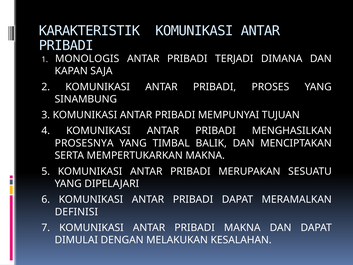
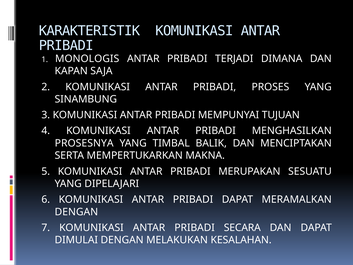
DEFINISI at (76, 212): DEFINISI -> DENGAN
PRIBADI MAKNA: MAKNA -> SECARA
